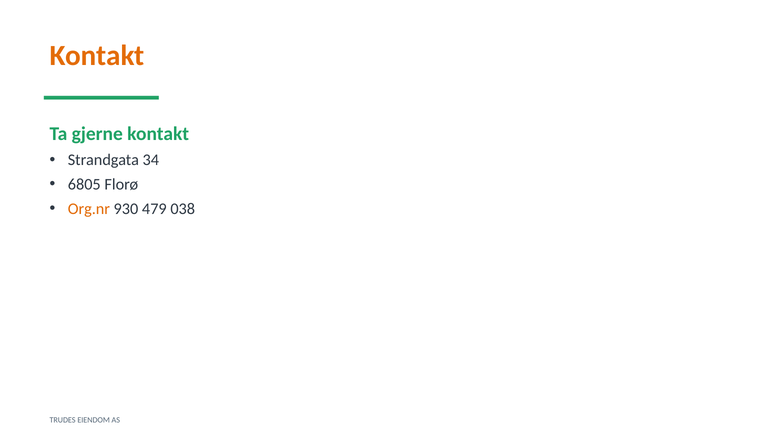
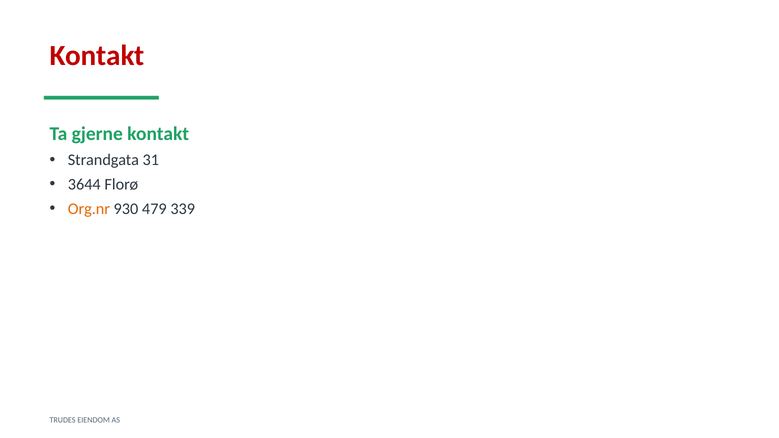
Kontakt at (97, 56) colour: orange -> red
34: 34 -> 31
6805: 6805 -> 3644
038: 038 -> 339
